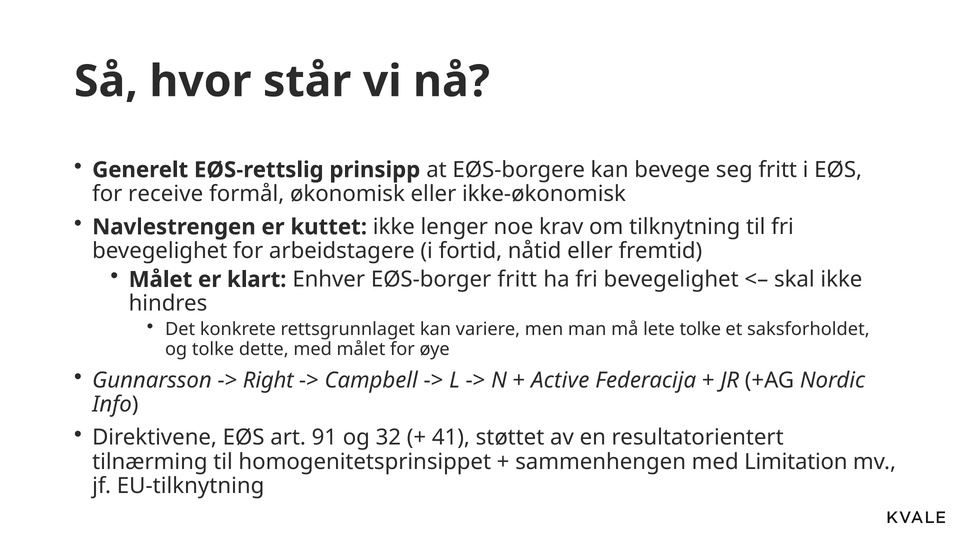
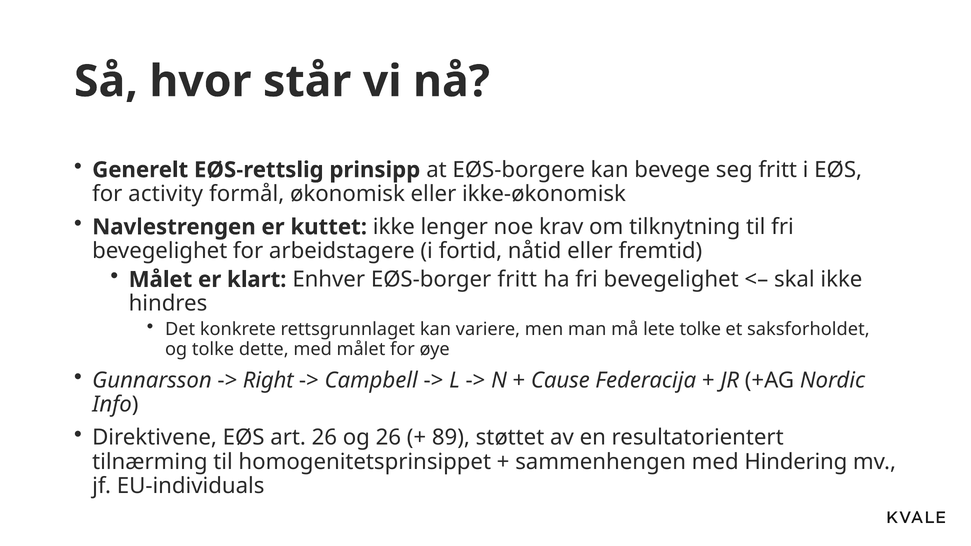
receive: receive -> activity
Active: Active -> Cause
art 91: 91 -> 26
og 32: 32 -> 26
41: 41 -> 89
Limitation: Limitation -> Hindering
EU-tilknytning: EU-tilknytning -> EU-individuals
